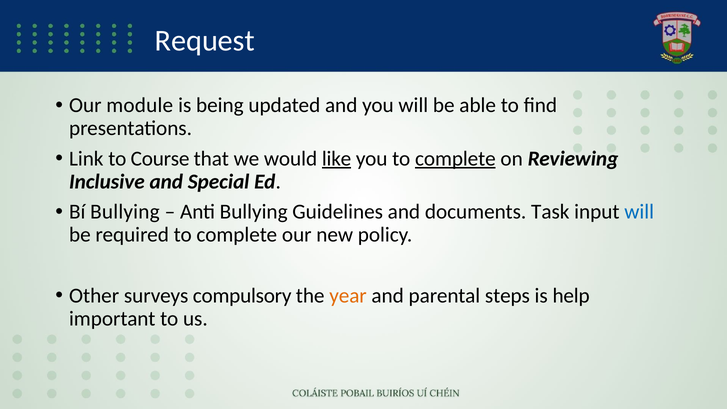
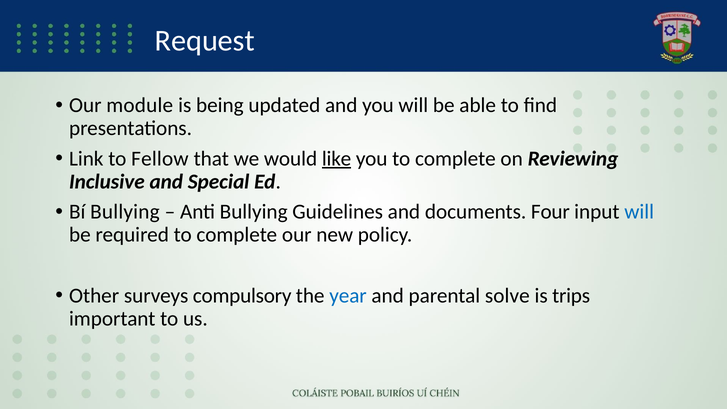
Course: Course -> Fellow
complete at (455, 159) underline: present -> none
Task: Task -> Four
year colour: orange -> blue
steps: steps -> solve
help: help -> trips
